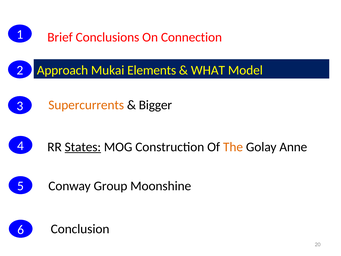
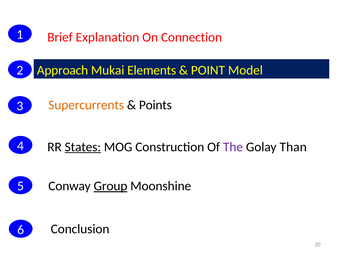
Conclusions: Conclusions -> Explanation
WHAT: WHAT -> POINT
Bigger: Bigger -> Points
The colour: orange -> purple
Anne: Anne -> Than
Group underline: none -> present
